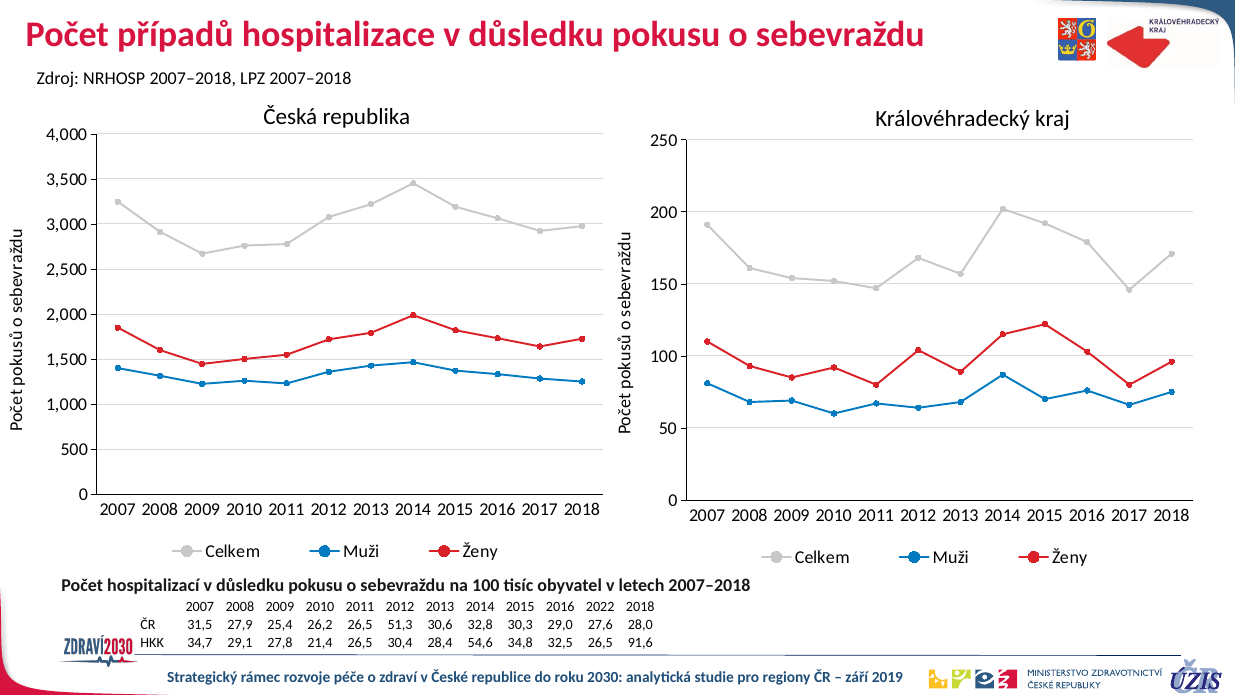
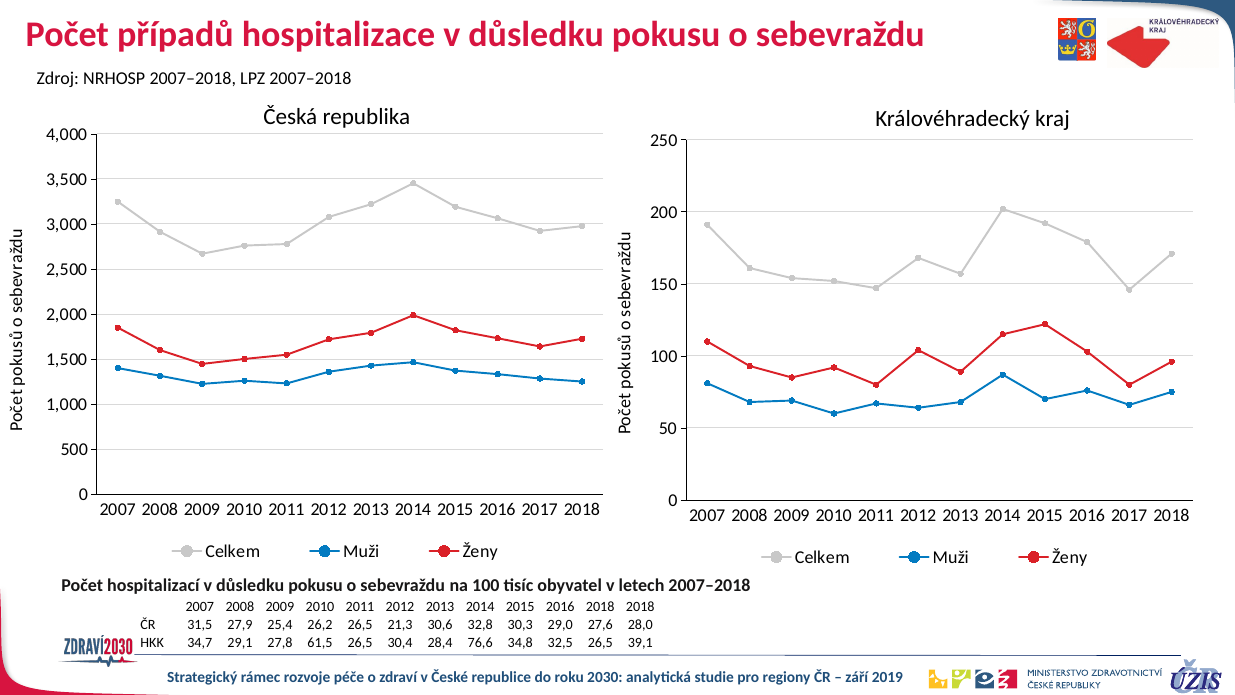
2016 2022: 2022 -> 2018
51,3: 51,3 -> 21,3
21,4: 21,4 -> 61,5
54,6: 54,6 -> 76,6
91,6: 91,6 -> 39,1
